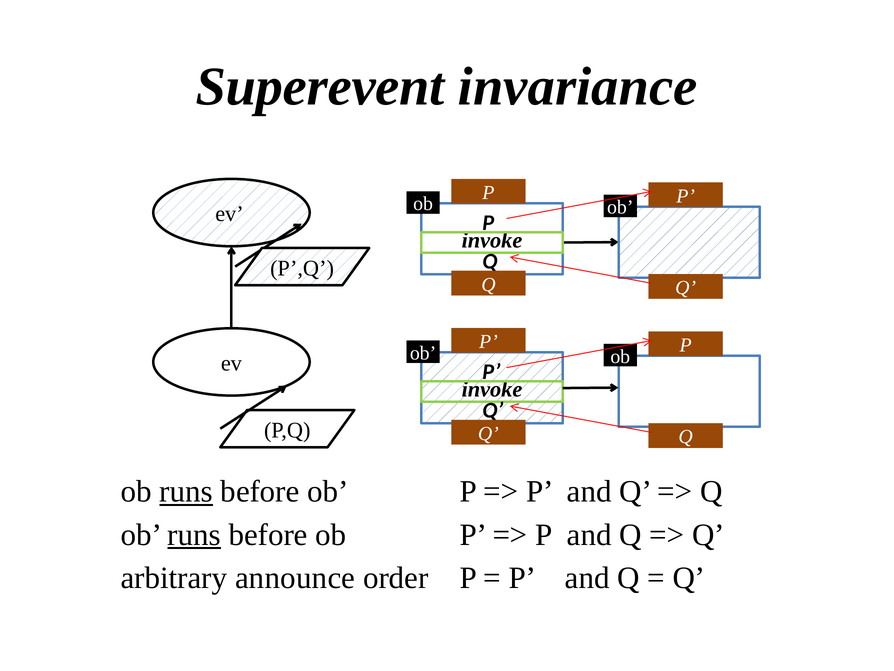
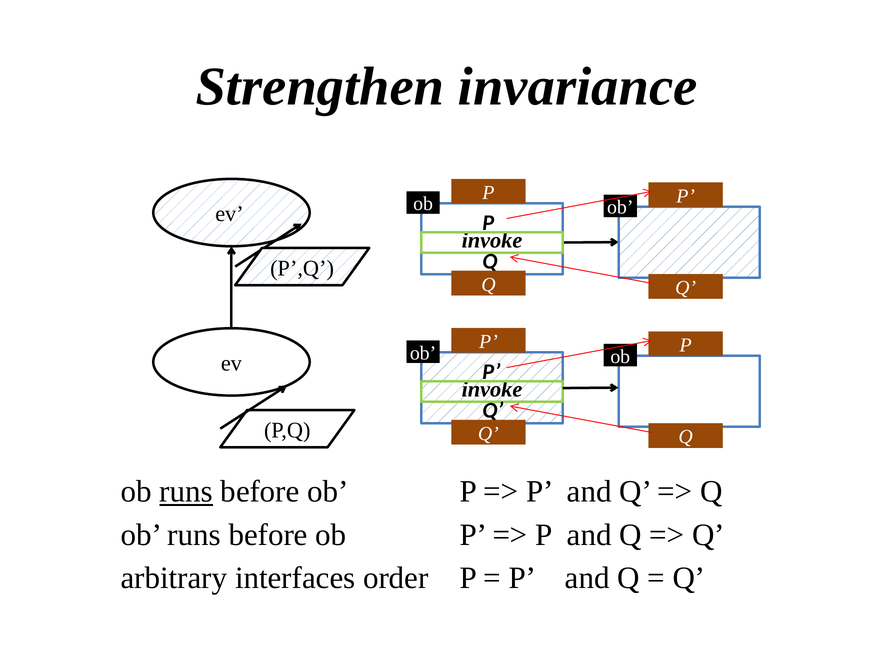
Superevent: Superevent -> Strengthen
runs at (194, 534) underline: present -> none
announce: announce -> interfaces
